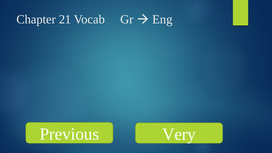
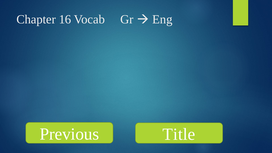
21: 21 -> 16
Very: Very -> Title
